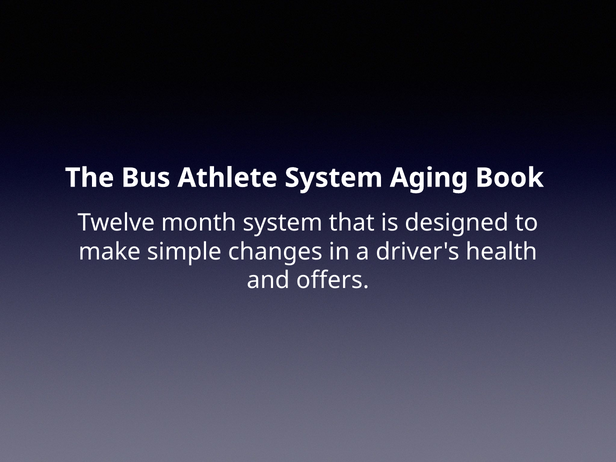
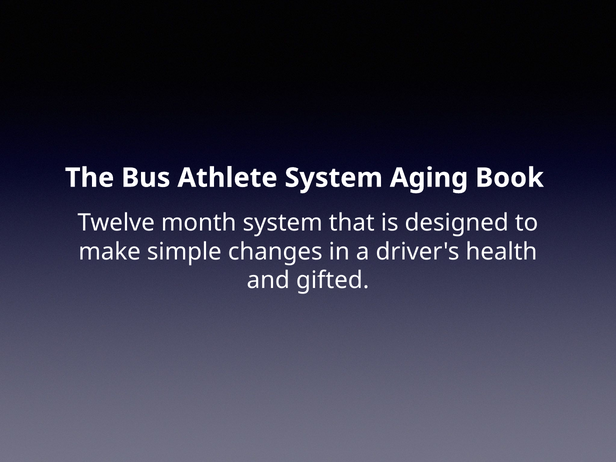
offers: offers -> gifted
